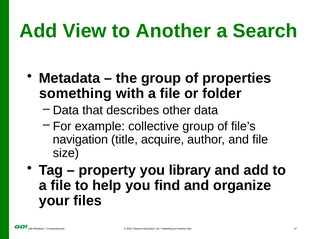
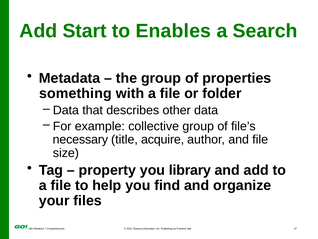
View: View -> Start
Another: Another -> Enables
navigation: navigation -> necessary
